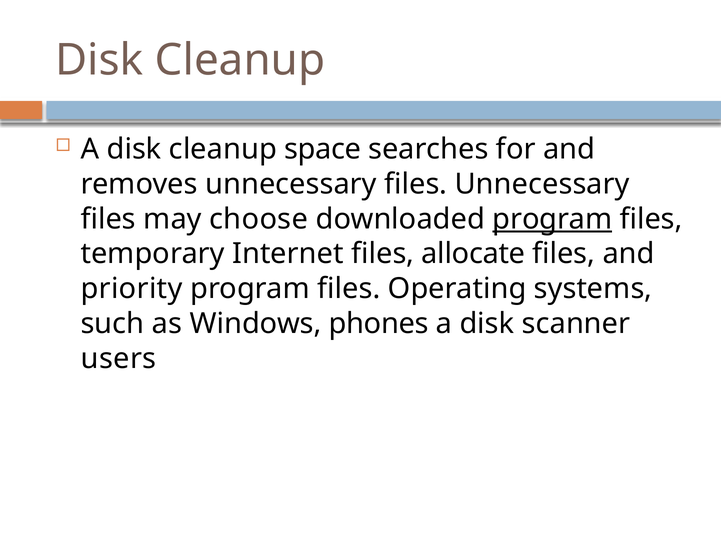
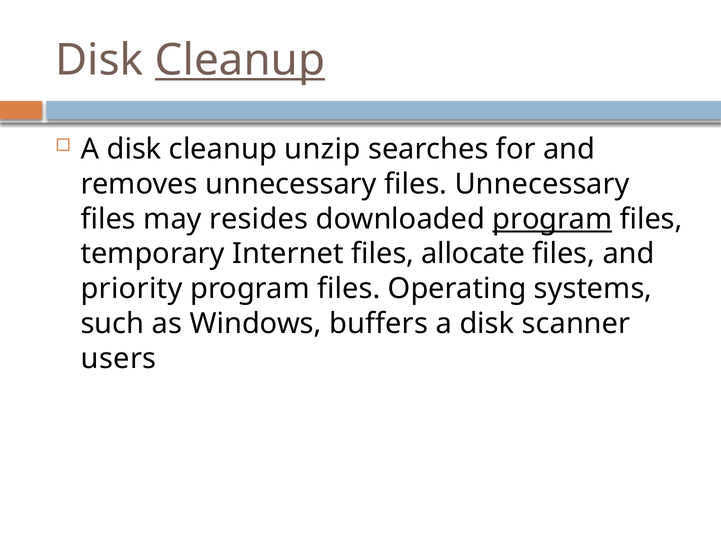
Cleanup at (240, 60) underline: none -> present
space: space -> unzip
choose: choose -> resides
phones: phones -> buffers
